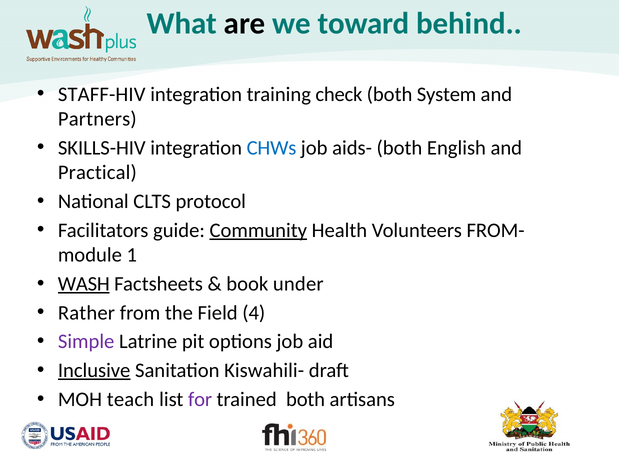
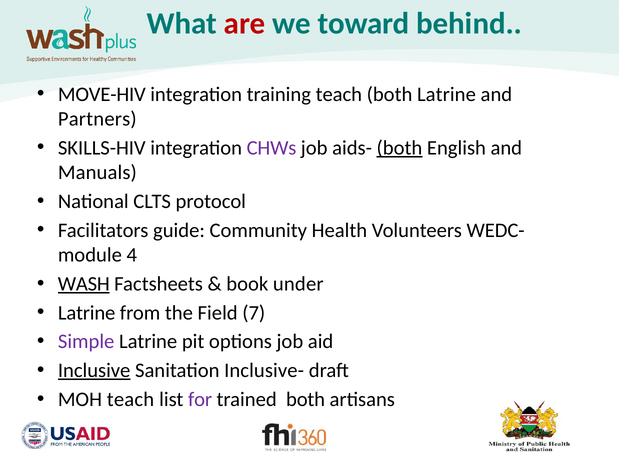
are colour: black -> red
STAFF-HIV: STAFF-HIV -> MOVE-HIV
training check: check -> teach
both System: System -> Latrine
CHWs colour: blue -> purple
both at (399, 148) underline: none -> present
Practical: Practical -> Manuals
Community underline: present -> none
FROM-: FROM- -> WEDC-
1: 1 -> 4
Rather at (86, 313): Rather -> Latrine
4: 4 -> 7
Kiswahili-: Kiswahili- -> Inclusive-
